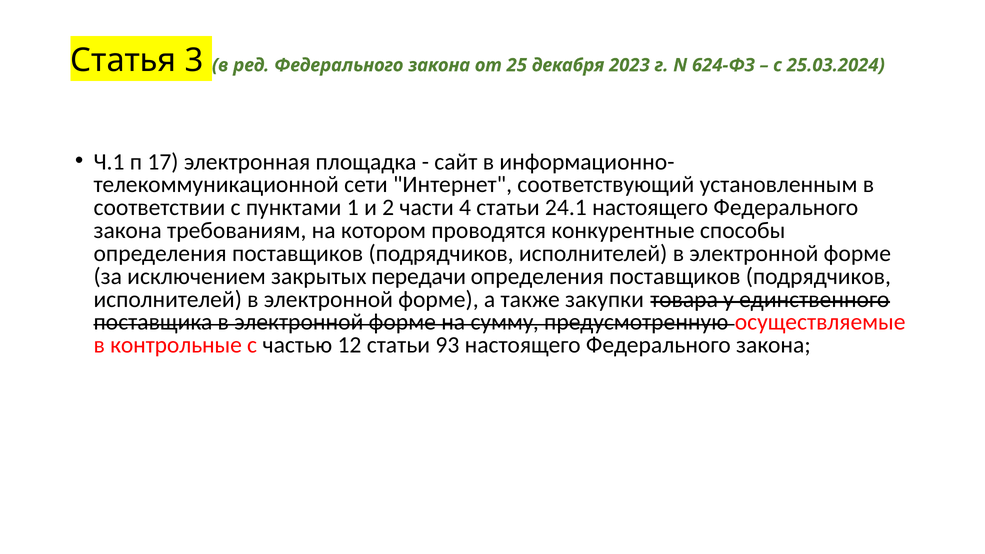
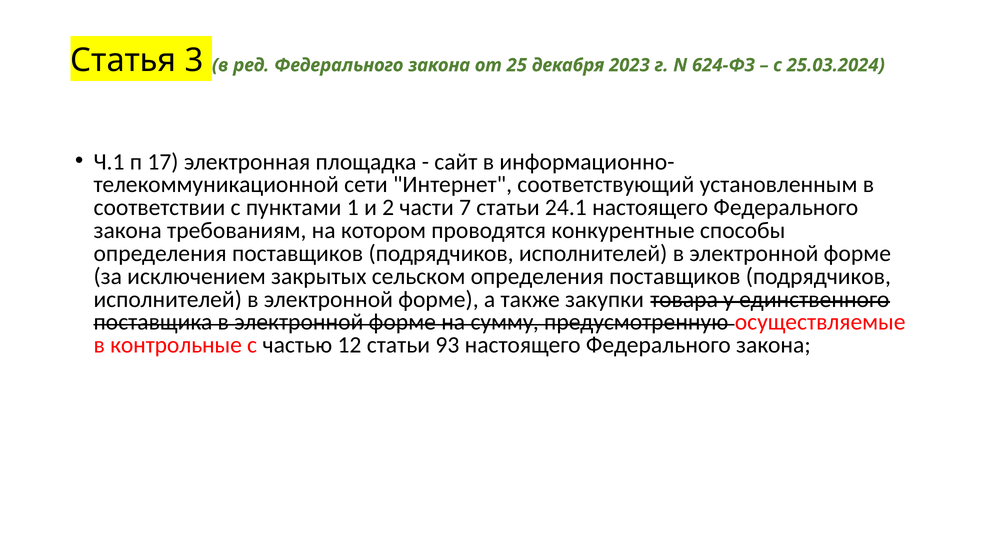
4: 4 -> 7
передачи: передачи -> сельском
